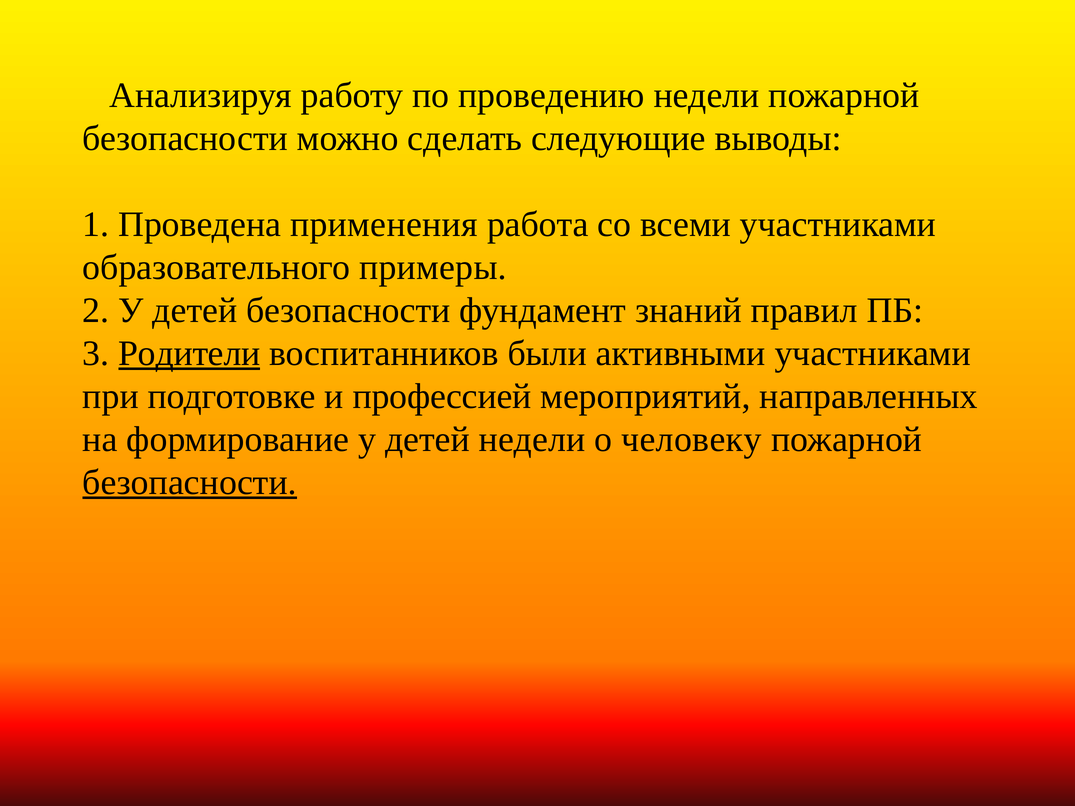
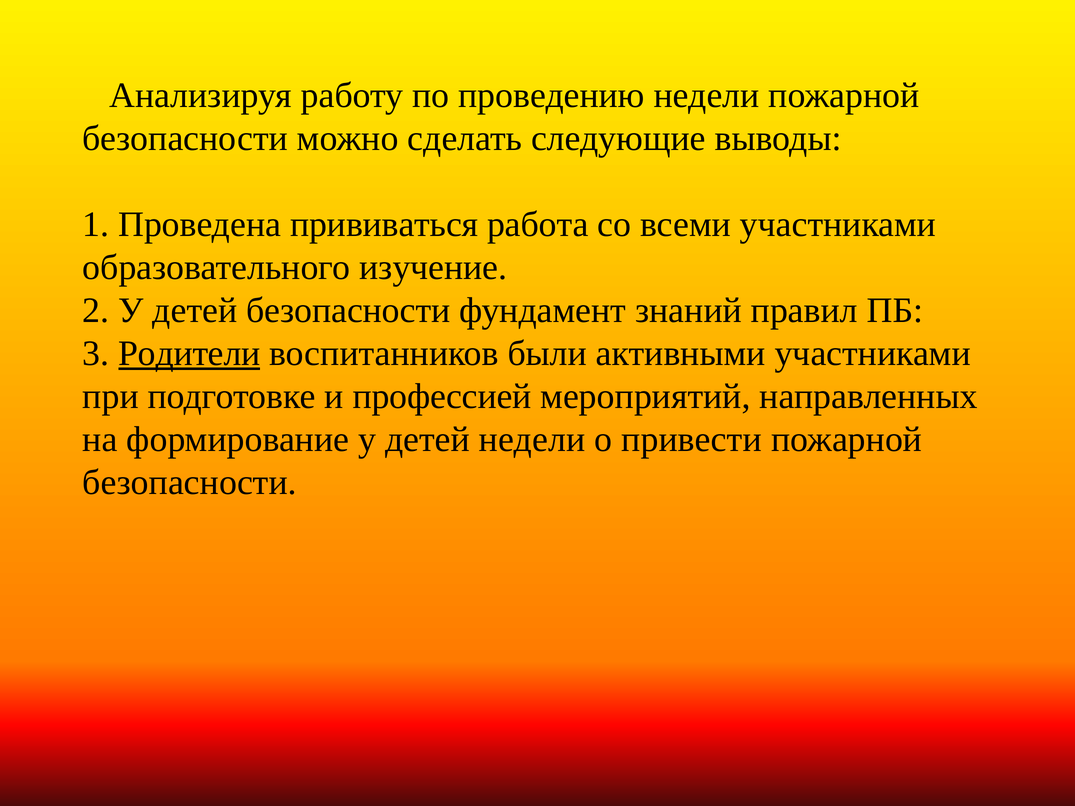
применения: применения -> прививаться
примеры: примеры -> изучение
человеку: человеку -> привести
безопасности at (190, 482) underline: present -> none
